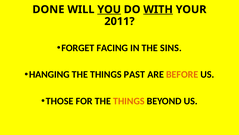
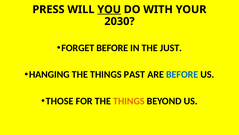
DONE: DONE -> PRESS
WITH underline: present -> none
2011: 2011 -> 2030
FORGET FACING: FACING -> BEFORE
SINS: SINS -> JUST
BEFORE at (182, 74) colour: orange -> blue
